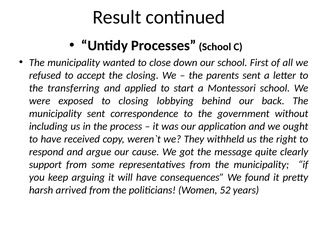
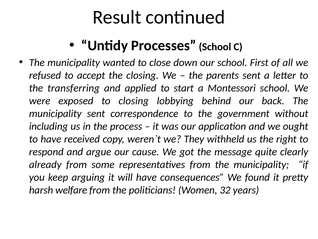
support: support -> already
arrived: arrived -> welfare
52: 52 -> 32
